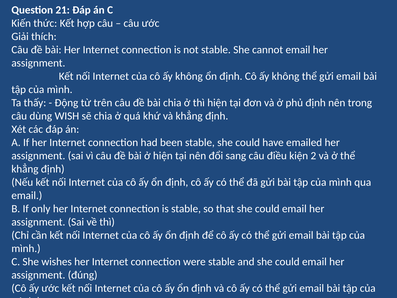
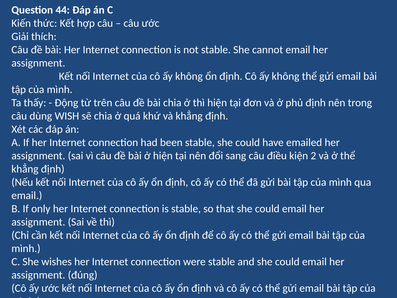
21: 21 -> 44
